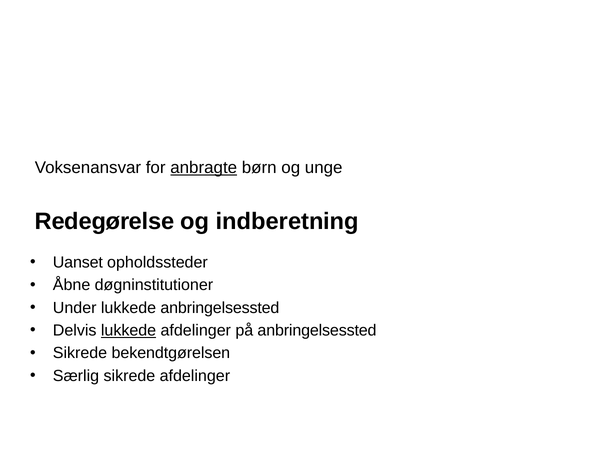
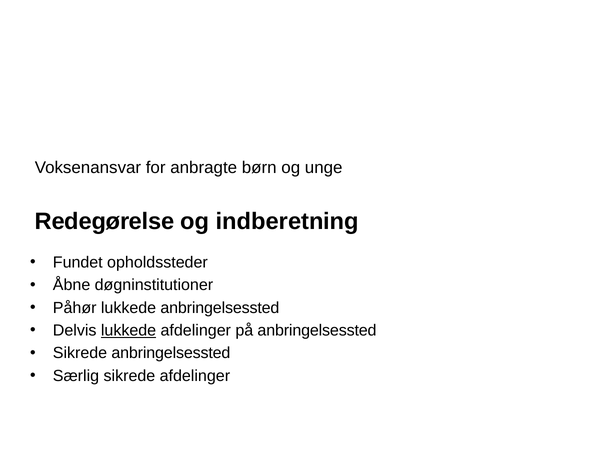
anbragte underline: present -> none
Uanset: Uanset -> Fundet
Under: Under -> Påhør
Sikrede bekendtgørelsen: bekendtgørelsen -> anbringelsessted
